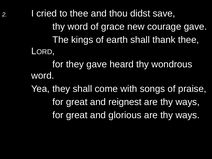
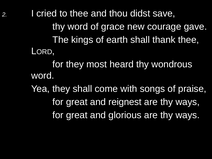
they gave: gave -> most
